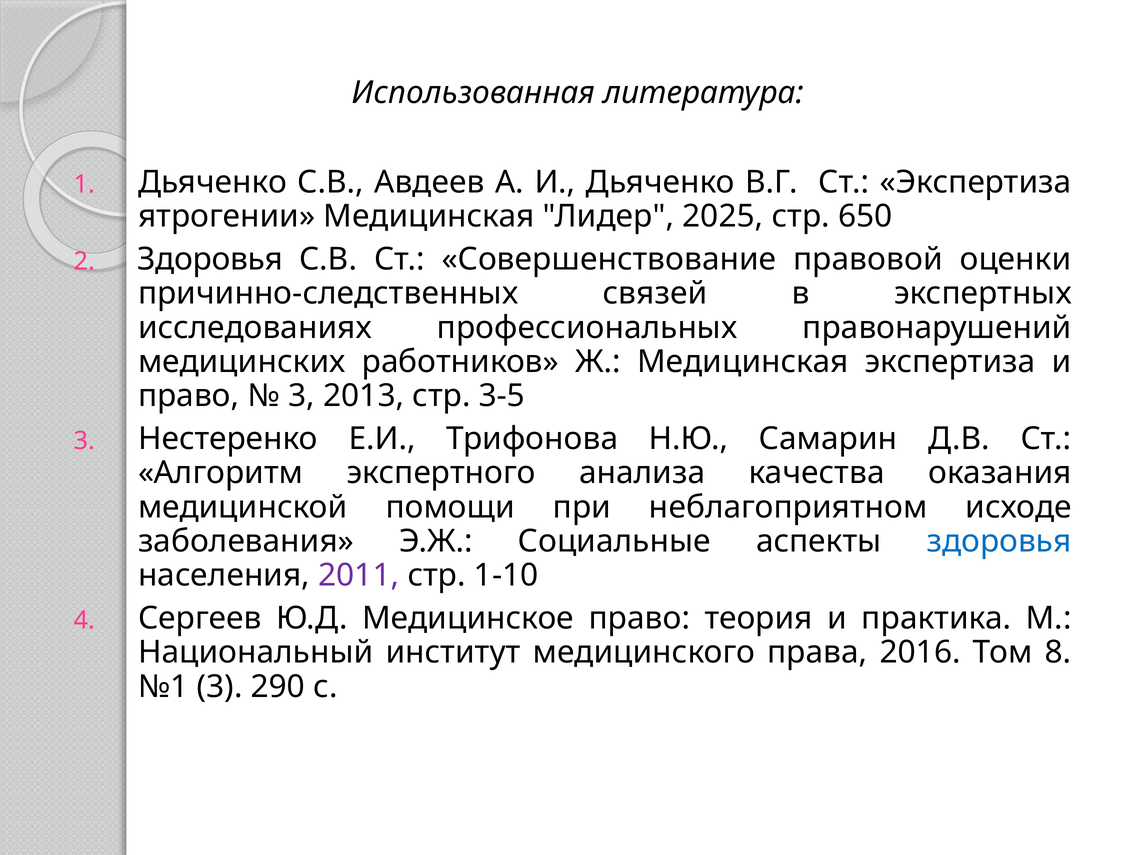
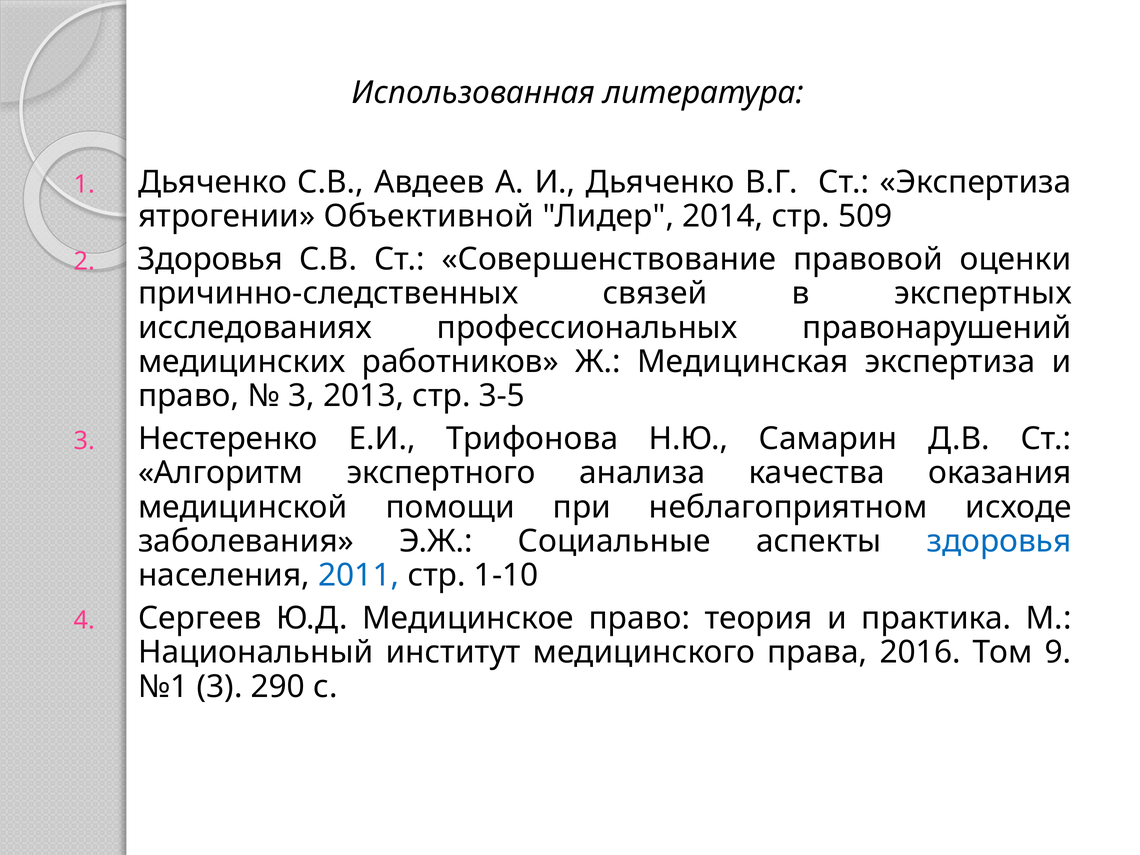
ятрогении Медицинская: Медицинская -> Объективной
2025: 2025 -> 2014
650: 650 -> 509
2011 colour: purple -> blue
8: 8 -> 9
